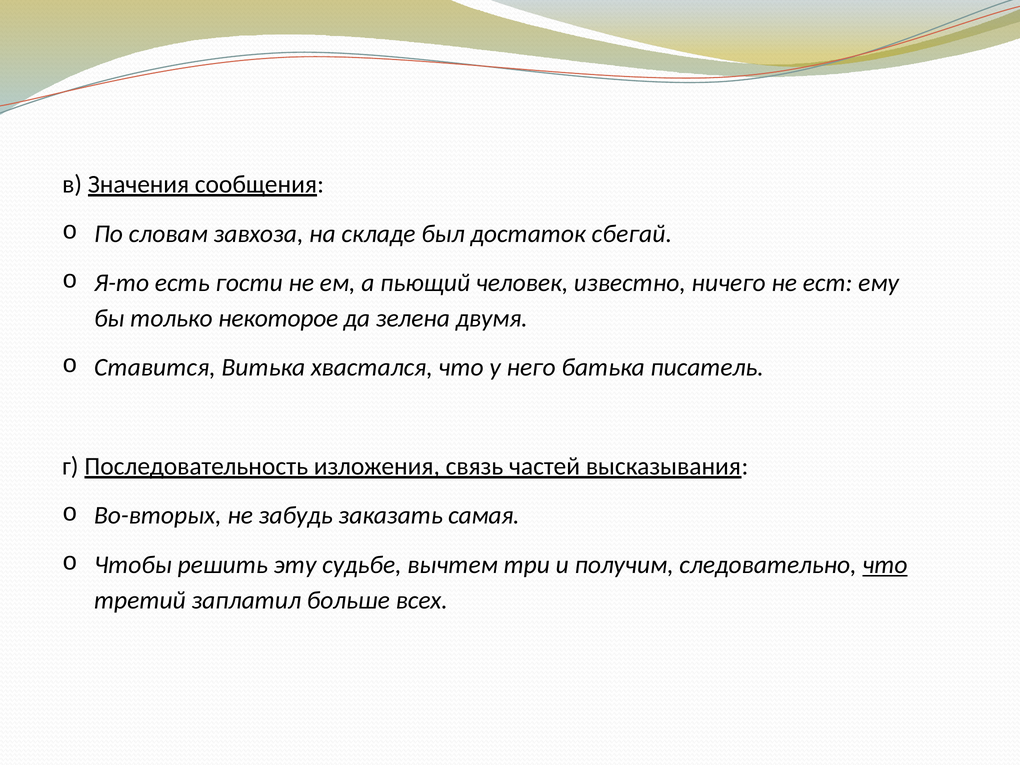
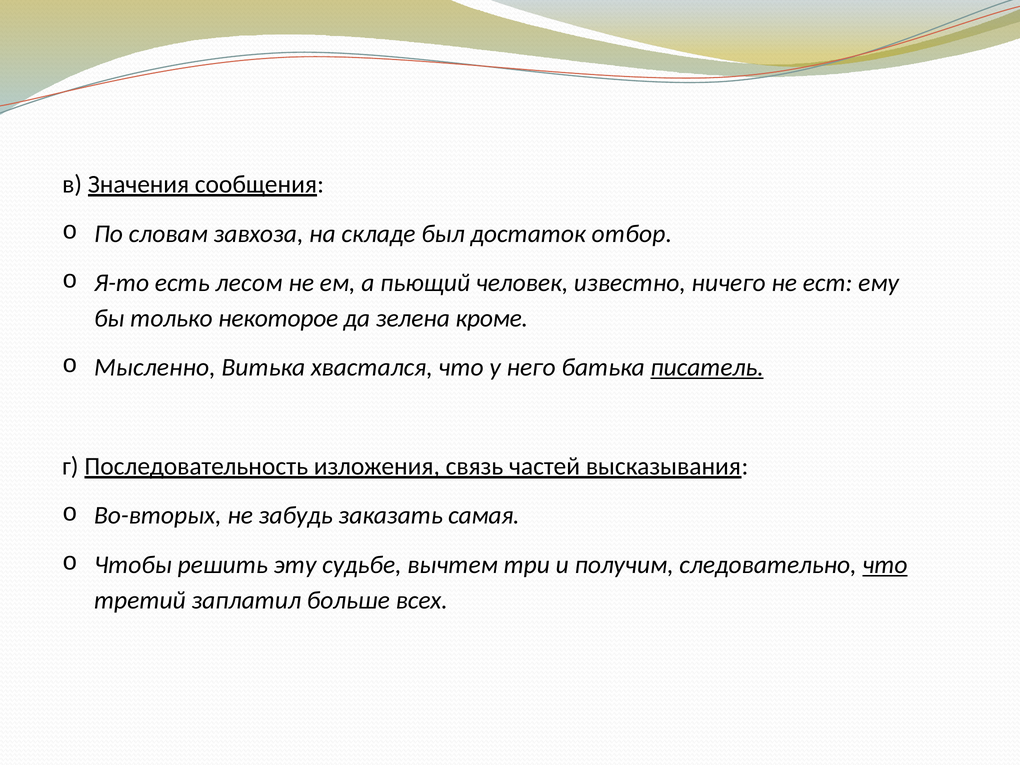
сбегай: сбегай -> отбор
гости: гости -> лесом
двумя: двумя -> кроме
Ставится: Ставится -> Мысленно
писатель underline: none -> present
